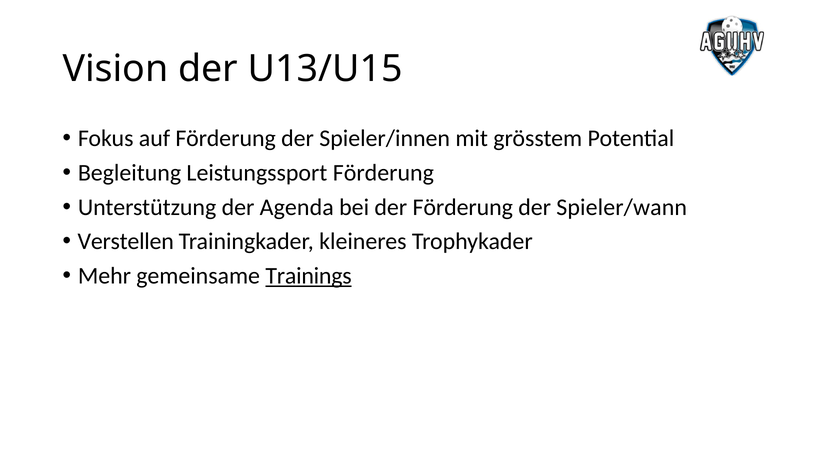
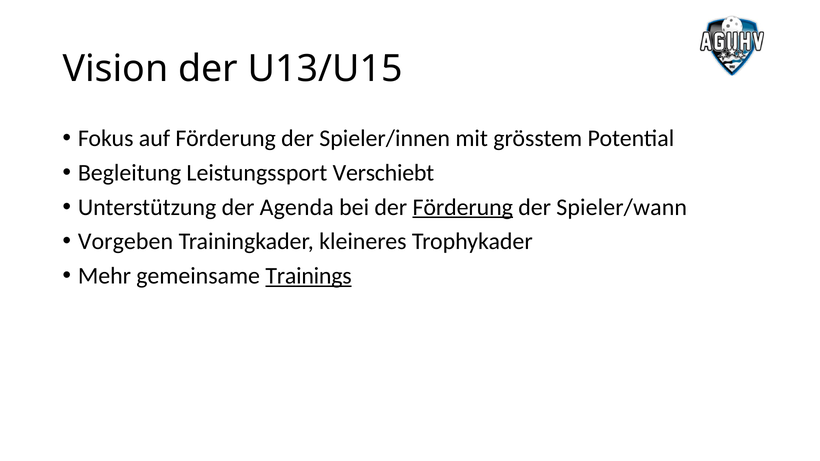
Leistungssport Förderung: Förderung -> Verschiebt
Förderung at (463, 207) underline: none -> present
Verstellen: Verstellen -> Vorgeben
